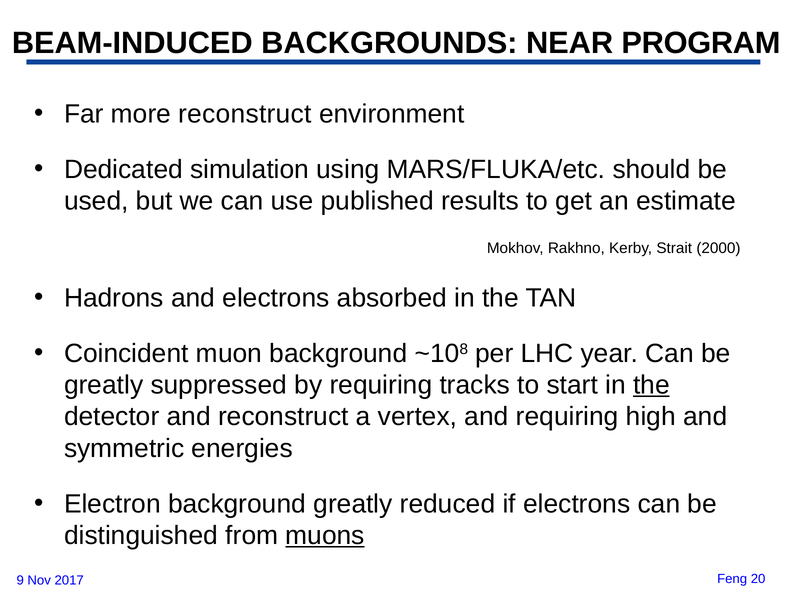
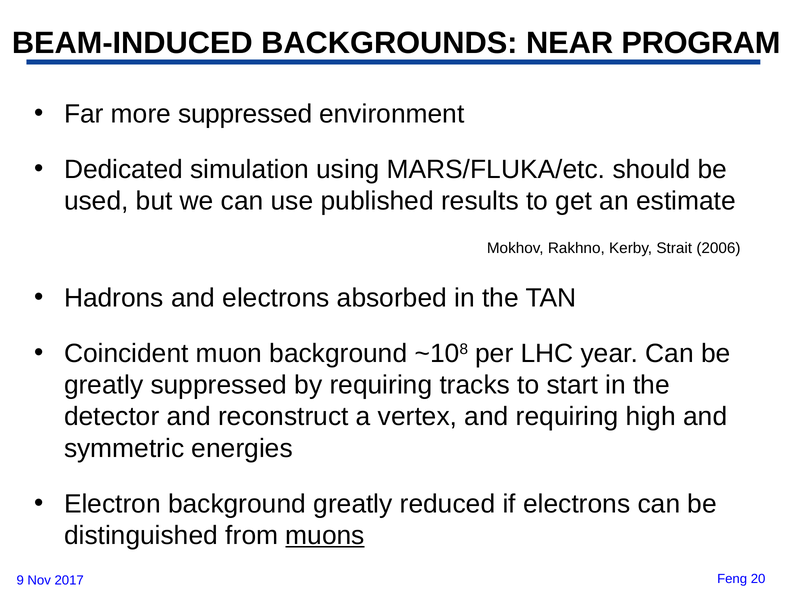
more reconstruct: reconstruct -> suppressed
2000: 2000 -> 2006
the at (651, 385) underline: present -> none
